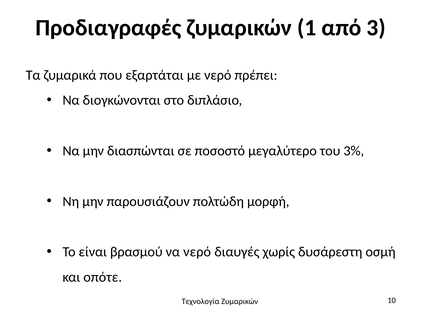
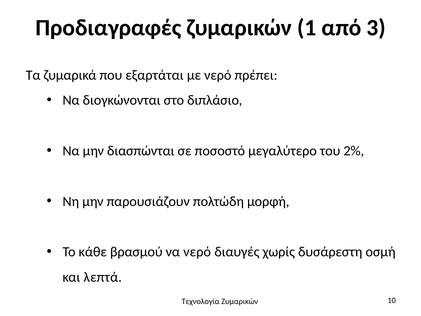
3%: 3% -> 2%
είναι: είναι -> κάθε
οπότε: οπότε -> λεπτά
